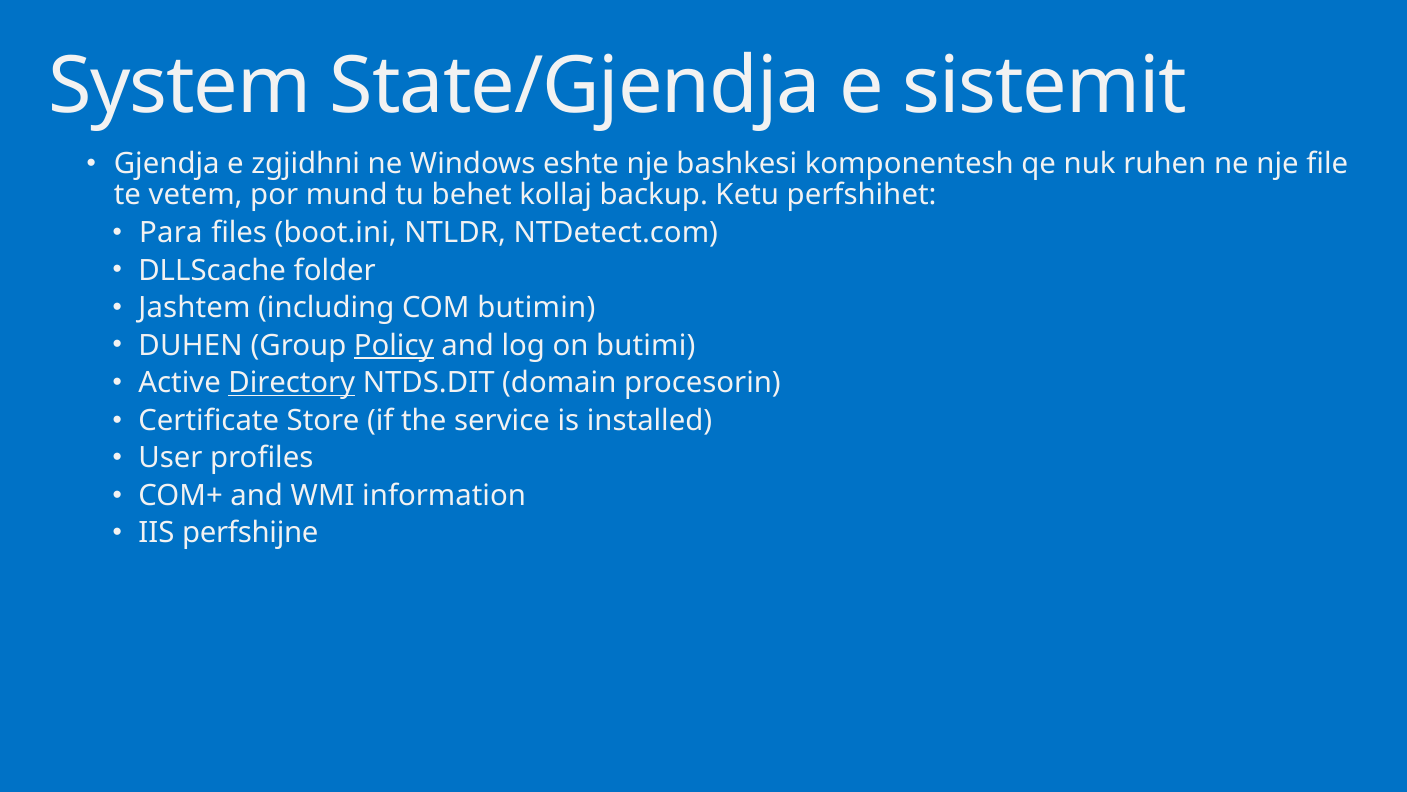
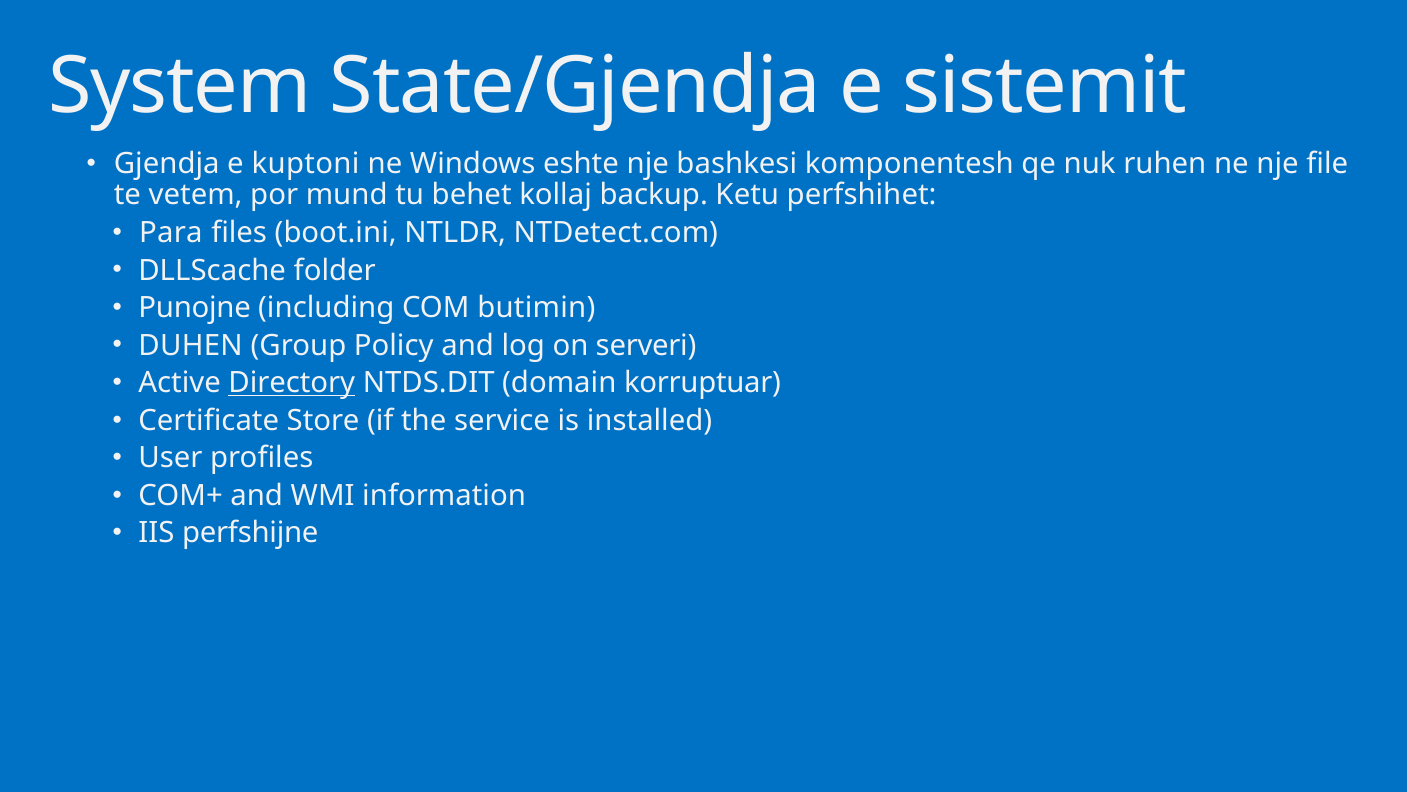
zgjidhni: zgjidhni -> kuptoni
Jashtem: Jashtem -> Punojne
Policy underline: present -> none
butimi: butimi -> serveri
procesorin: procesorin -> korruptuar
